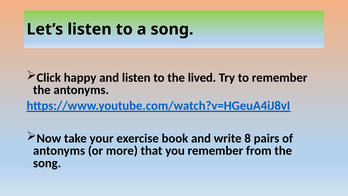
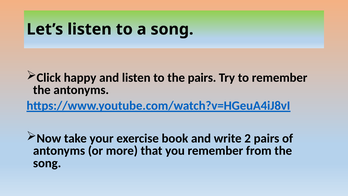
the lived: lived -> pairs
8: 8 -> 2
